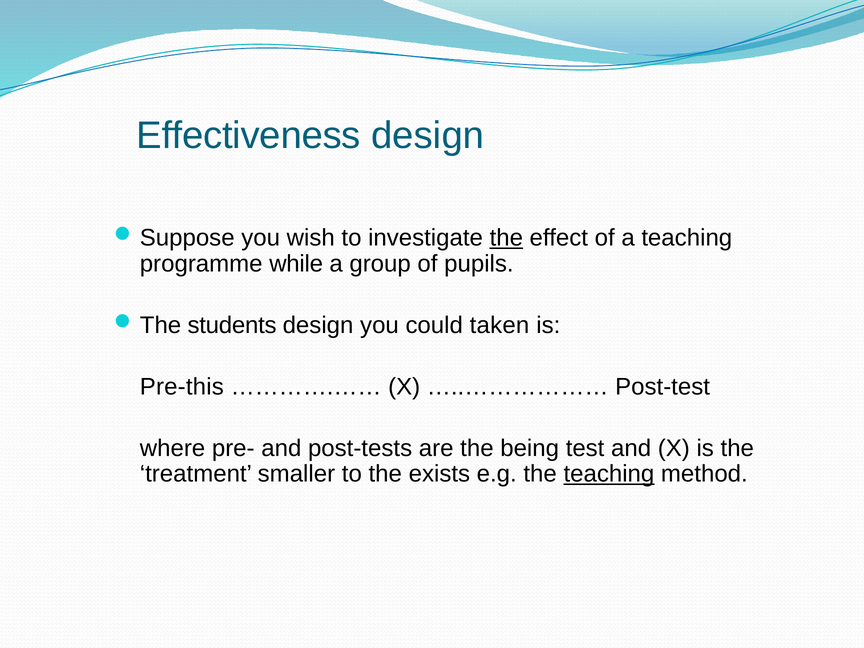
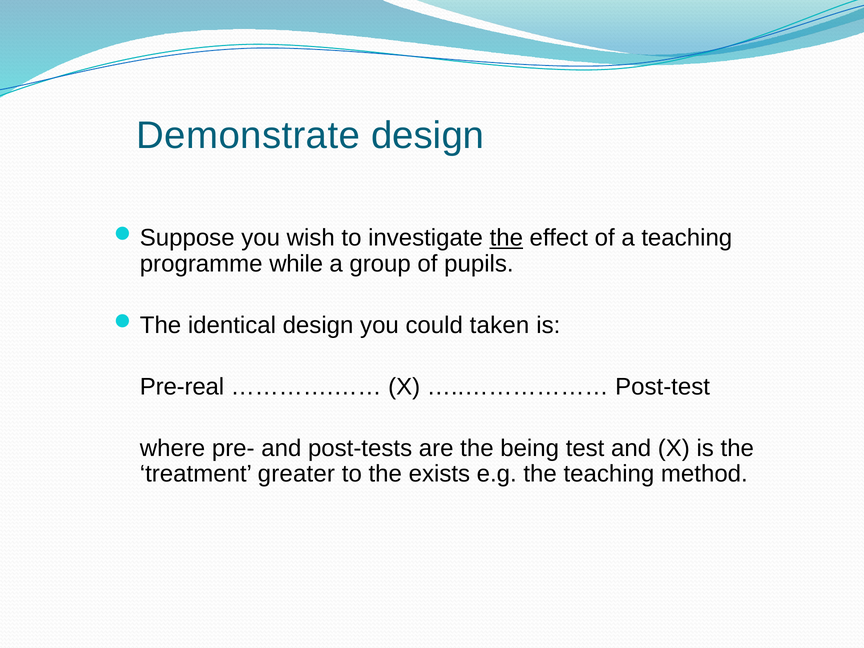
Effectiveness: Effectiveness -> Demonstrate
students: students -> identical
Pre-this: Pre-this -> Pre-real
smaller: smaller -> greater
teaching at (609, 474) underline: present -> none
